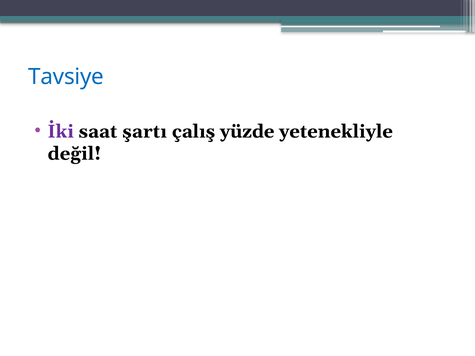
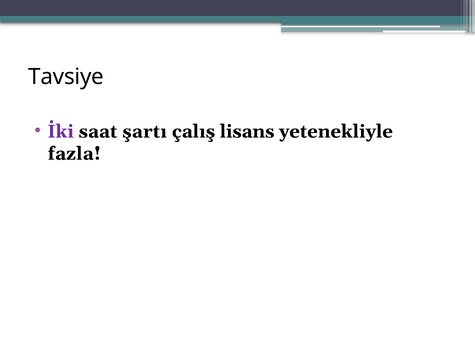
Tavsiye colour: blue -> black
yüzde: yüzde -> lisans
değil: değil -> fazla
